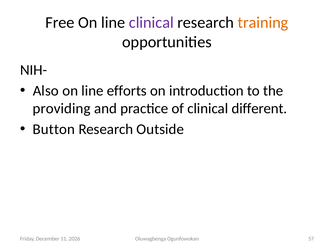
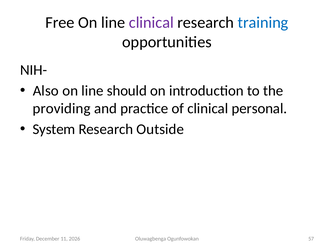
training colour: orange -> blue
efforts: efforts -> should
different: different -> personal
Button: Button -> System
